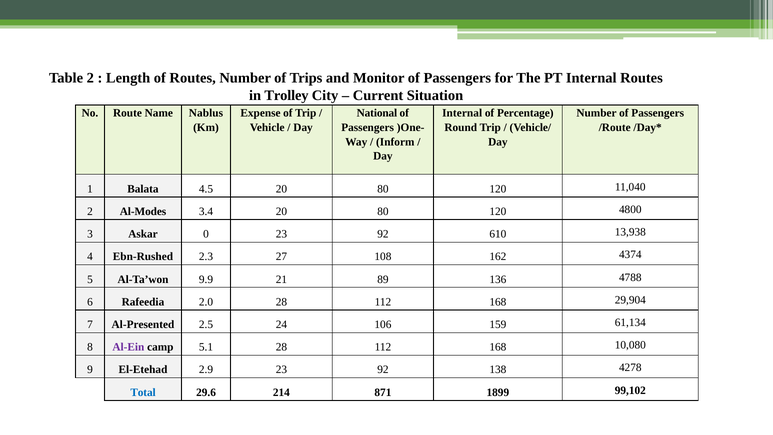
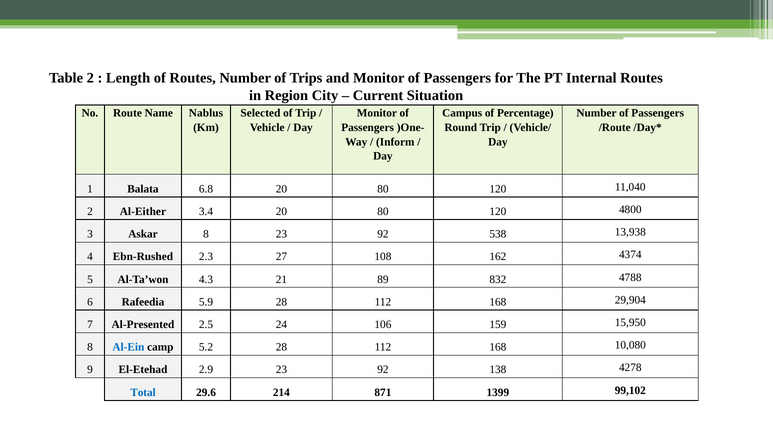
Trolley: Trolley -> Region
Expense: Expense -> Selected
National at (377, 113): National -> Monitor
Internal at (462, 113): Internal -> Campus
4.5: 4.5 -> 6.8
Al-Modes: Al-Modes -> Al-Either
Askar 0: 0 -> 8
610: 610 -> 538
9.9: 9.9 -> 4.3
136: 136 -> 832
2.0: 2.0 -> 5.9
61,134: 61,134 -> 15,950
Al-Ein colour: purple -> blue
5.1: 5.1 -> 5.2
1899: 1899 -> 1399
